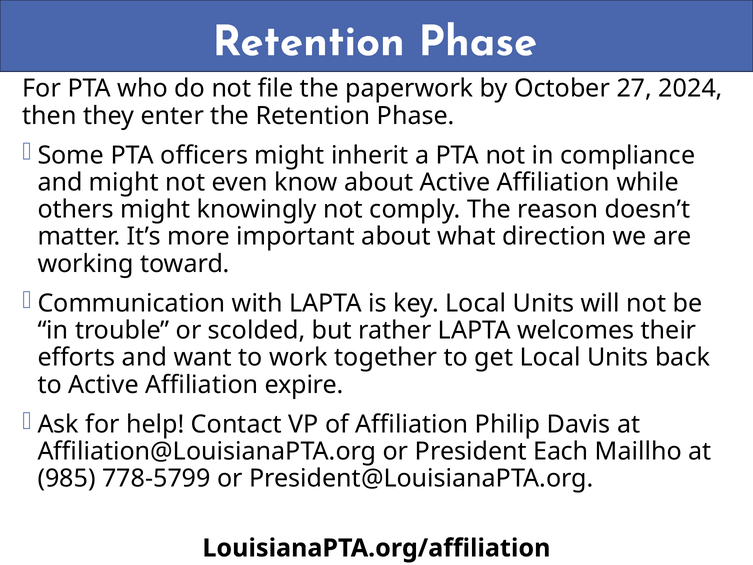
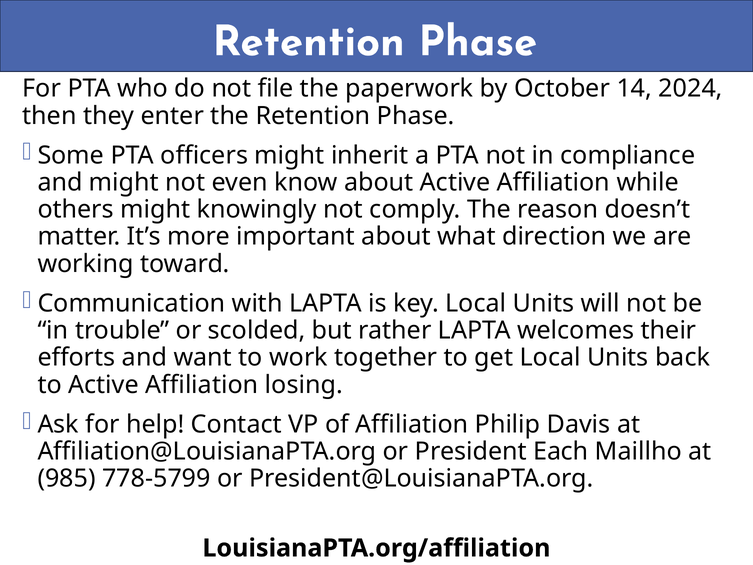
27: 27 -> 14
expire: expire -> losing
